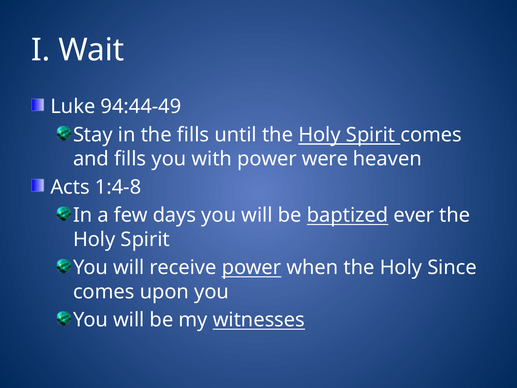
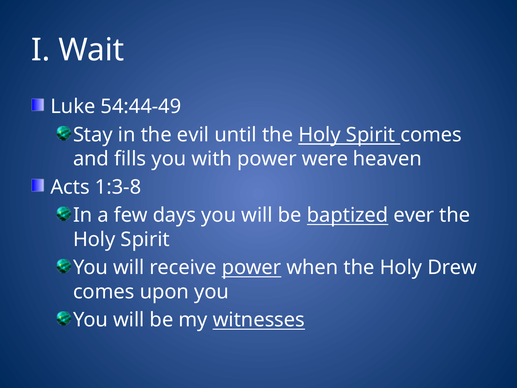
94:44-49: 94:44-49 -> 54:44-49
the fills: fills -> evil
1:4-8: 1:4-8 -> 1:3-8
Since: Since -> Drew
